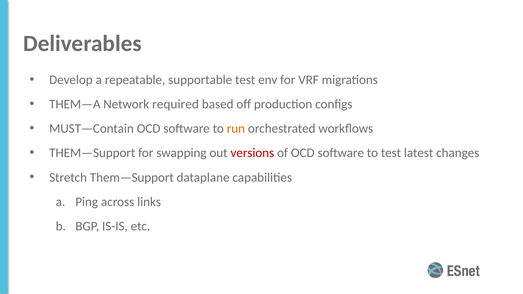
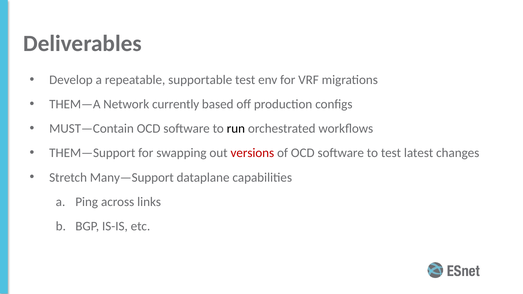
required: required -> currently
run colour: orange -> black
Stretch Them—Support: Them—Support -> Many—Support
